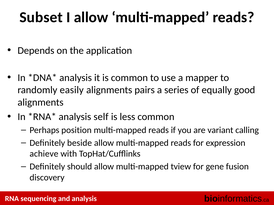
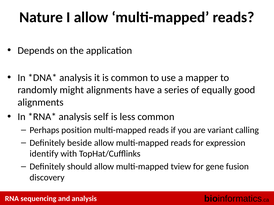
Subset: Subset -> Nature
easily: easily -> might
pairs: pairs -> have
achieve: achieve -> identify
